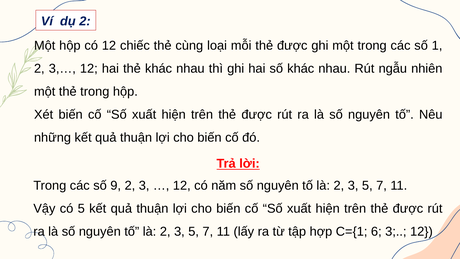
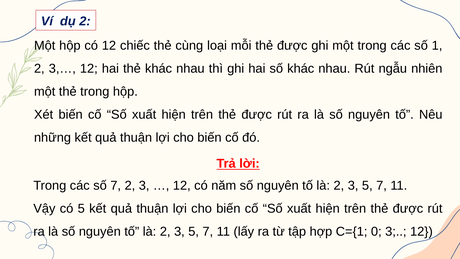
số 9: 9 -> 7
6: 6 -> 0
